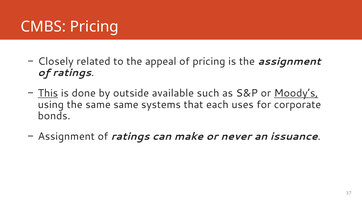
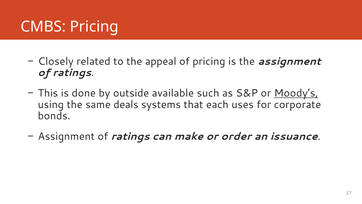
This underline: present -> none
same same: same -> deals
never: never -> order
